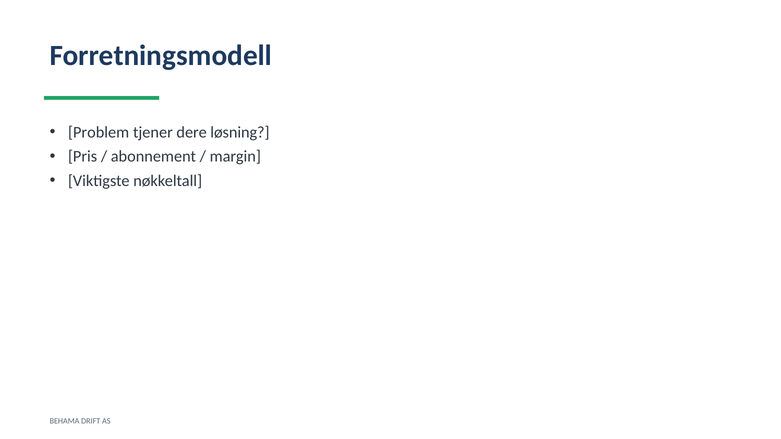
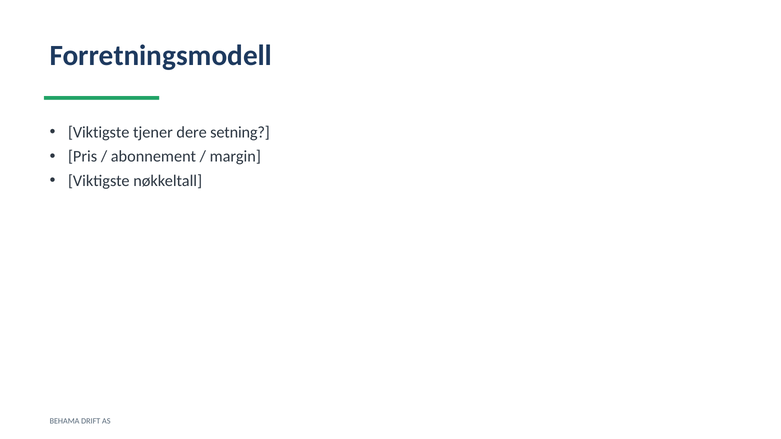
Problem at (99, 132): Problem -> Viktigste
løsning: løsning -> setning
